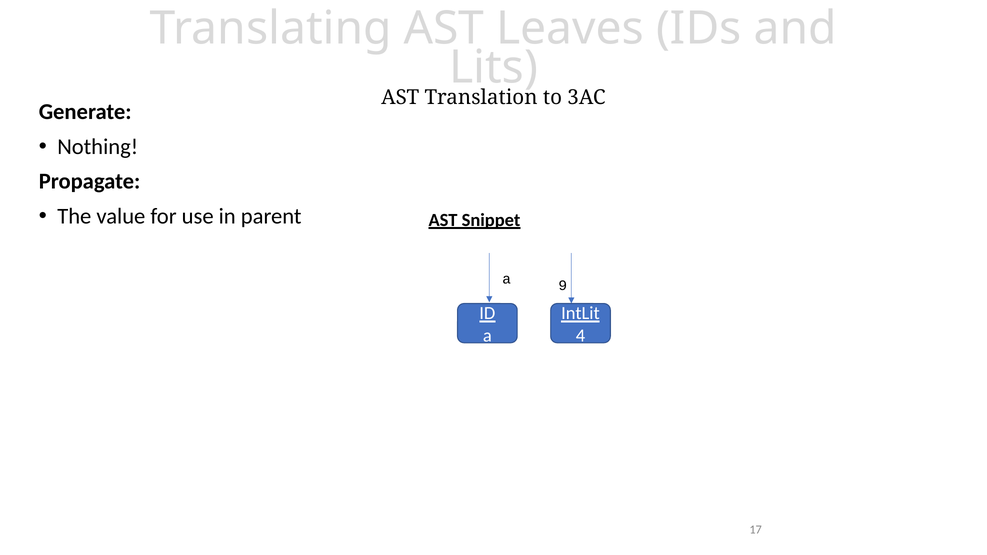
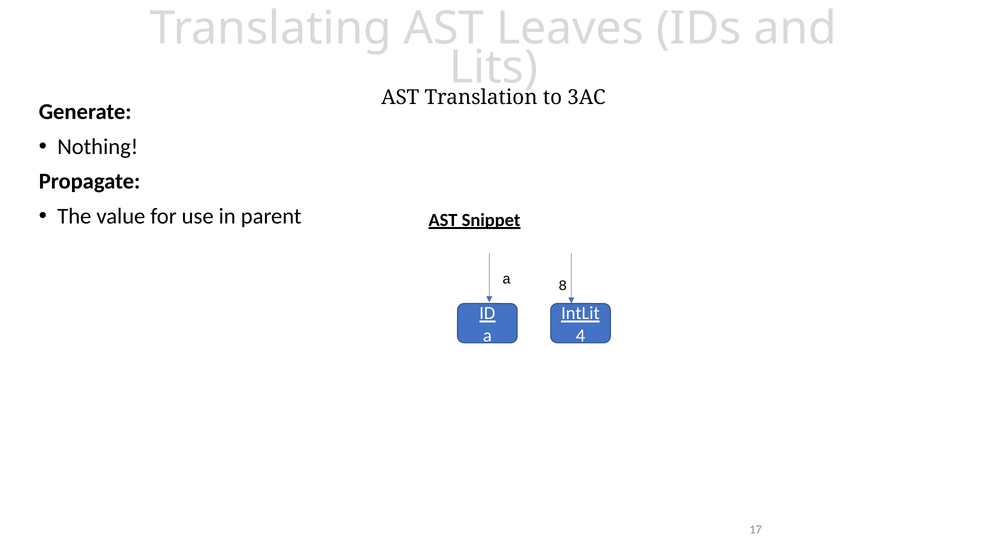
9: 9 -> 8
